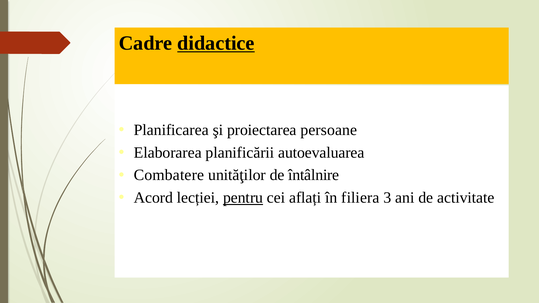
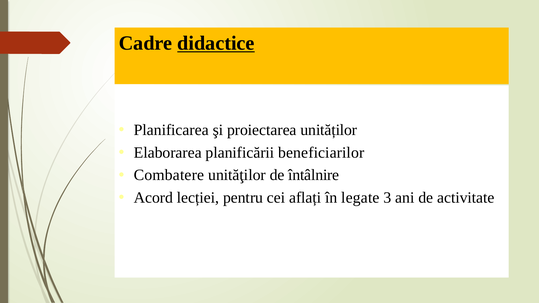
persoane: persoane -> unităților
autoevaluarea: autoevaluarea -> beneficiarilor
pentru underline: present -> none
filiera: filiera -> legate
